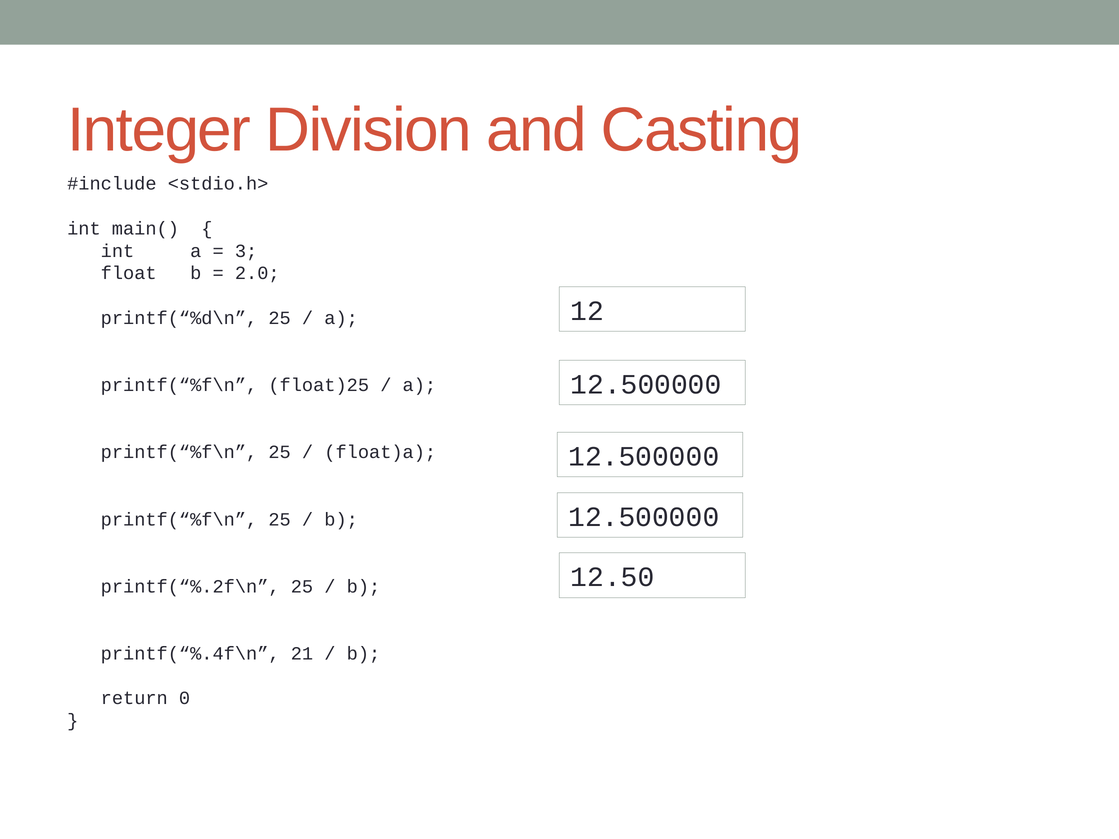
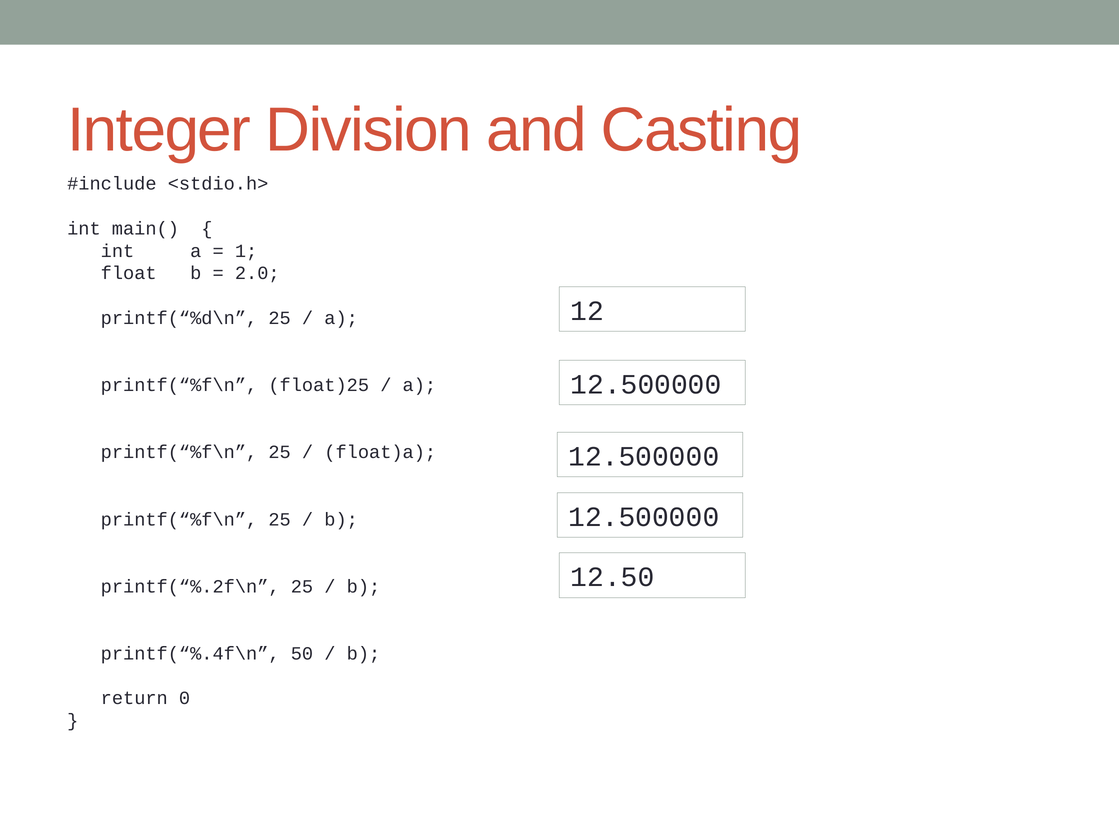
3: 3 -> 1
21: 21 -> 50
